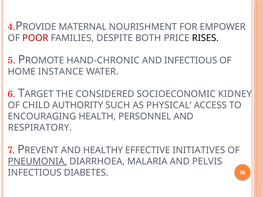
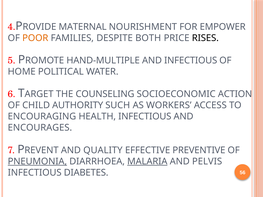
POOR colour: red -> orange
HAND-CHRONIC: HAND-CHRONIC -> HAND-MULTIPLE
INSTANCE: INSTANCE -> POLITICAL
CONSIDERED: CONSIDERED -> COUNSELING
KIDNEY: KIDNEY -> ACTION
PHYSICAL: PHYSICAL -> WORKERS
HEALTH PERSONNEL: PERSONNEL -> INFECTIOUS
RESPIRATORY: RESPIRATORY -> ENCOURAGES
HEALTHY: HEALTHY -> QUALITY
INITIATIVES: INITIATIVES -> PREVENTIVE
MALARIA underline: none -> present
